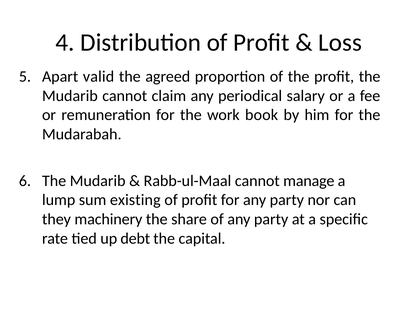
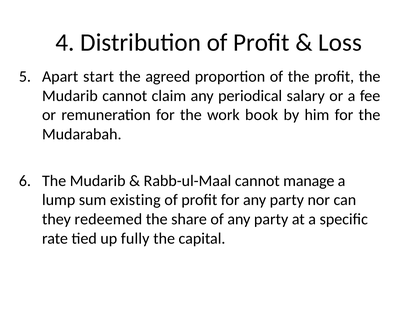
valid: valid -> start
machinery: machinery -> redeemed
debt: debt -> fully
